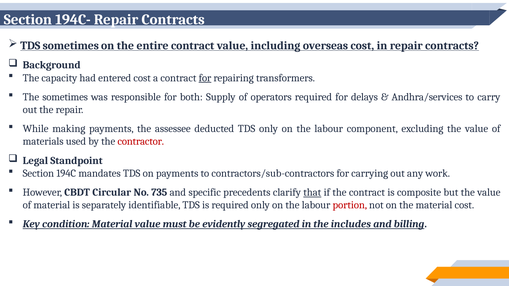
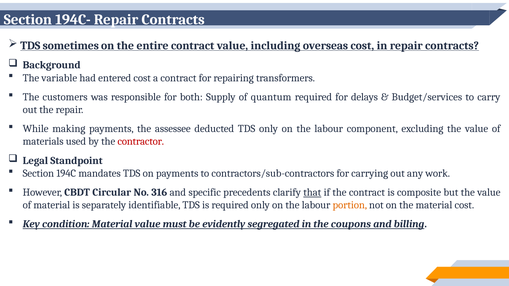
capacity: capacity -> variable
for at (205, 78) underline: present -> none
The sometimes: sometimes -> customers
operators: operators -> quantum
Andhra/services: Andhra/services -> Budget/services
735: 735 -> 316
portion colour: red -> orange
includes: includes -> coupons
